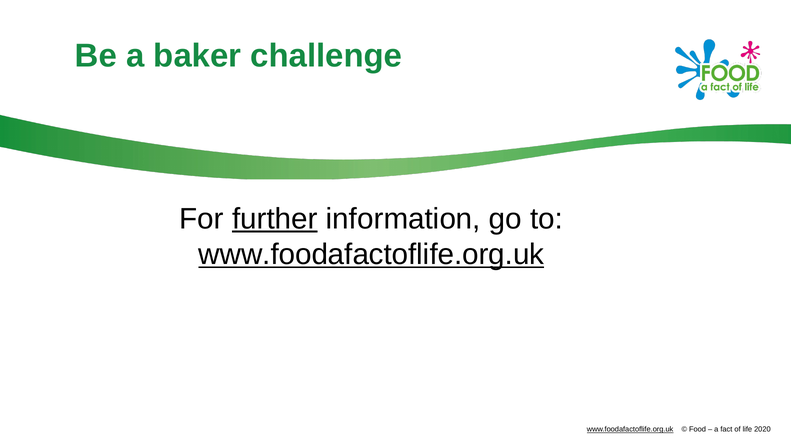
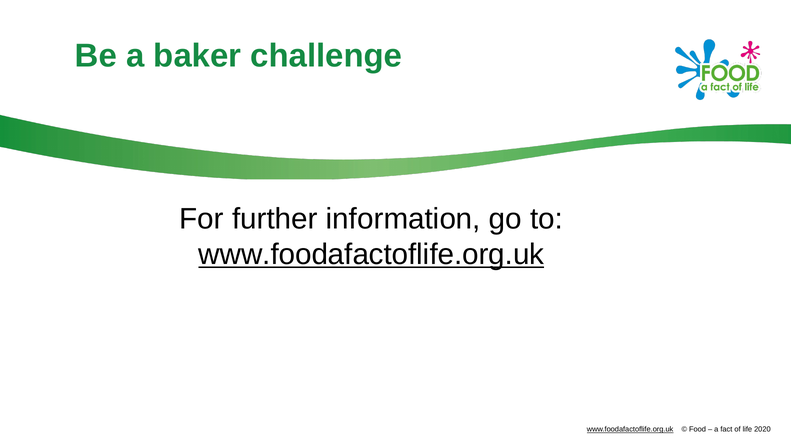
further underline: present -> none
